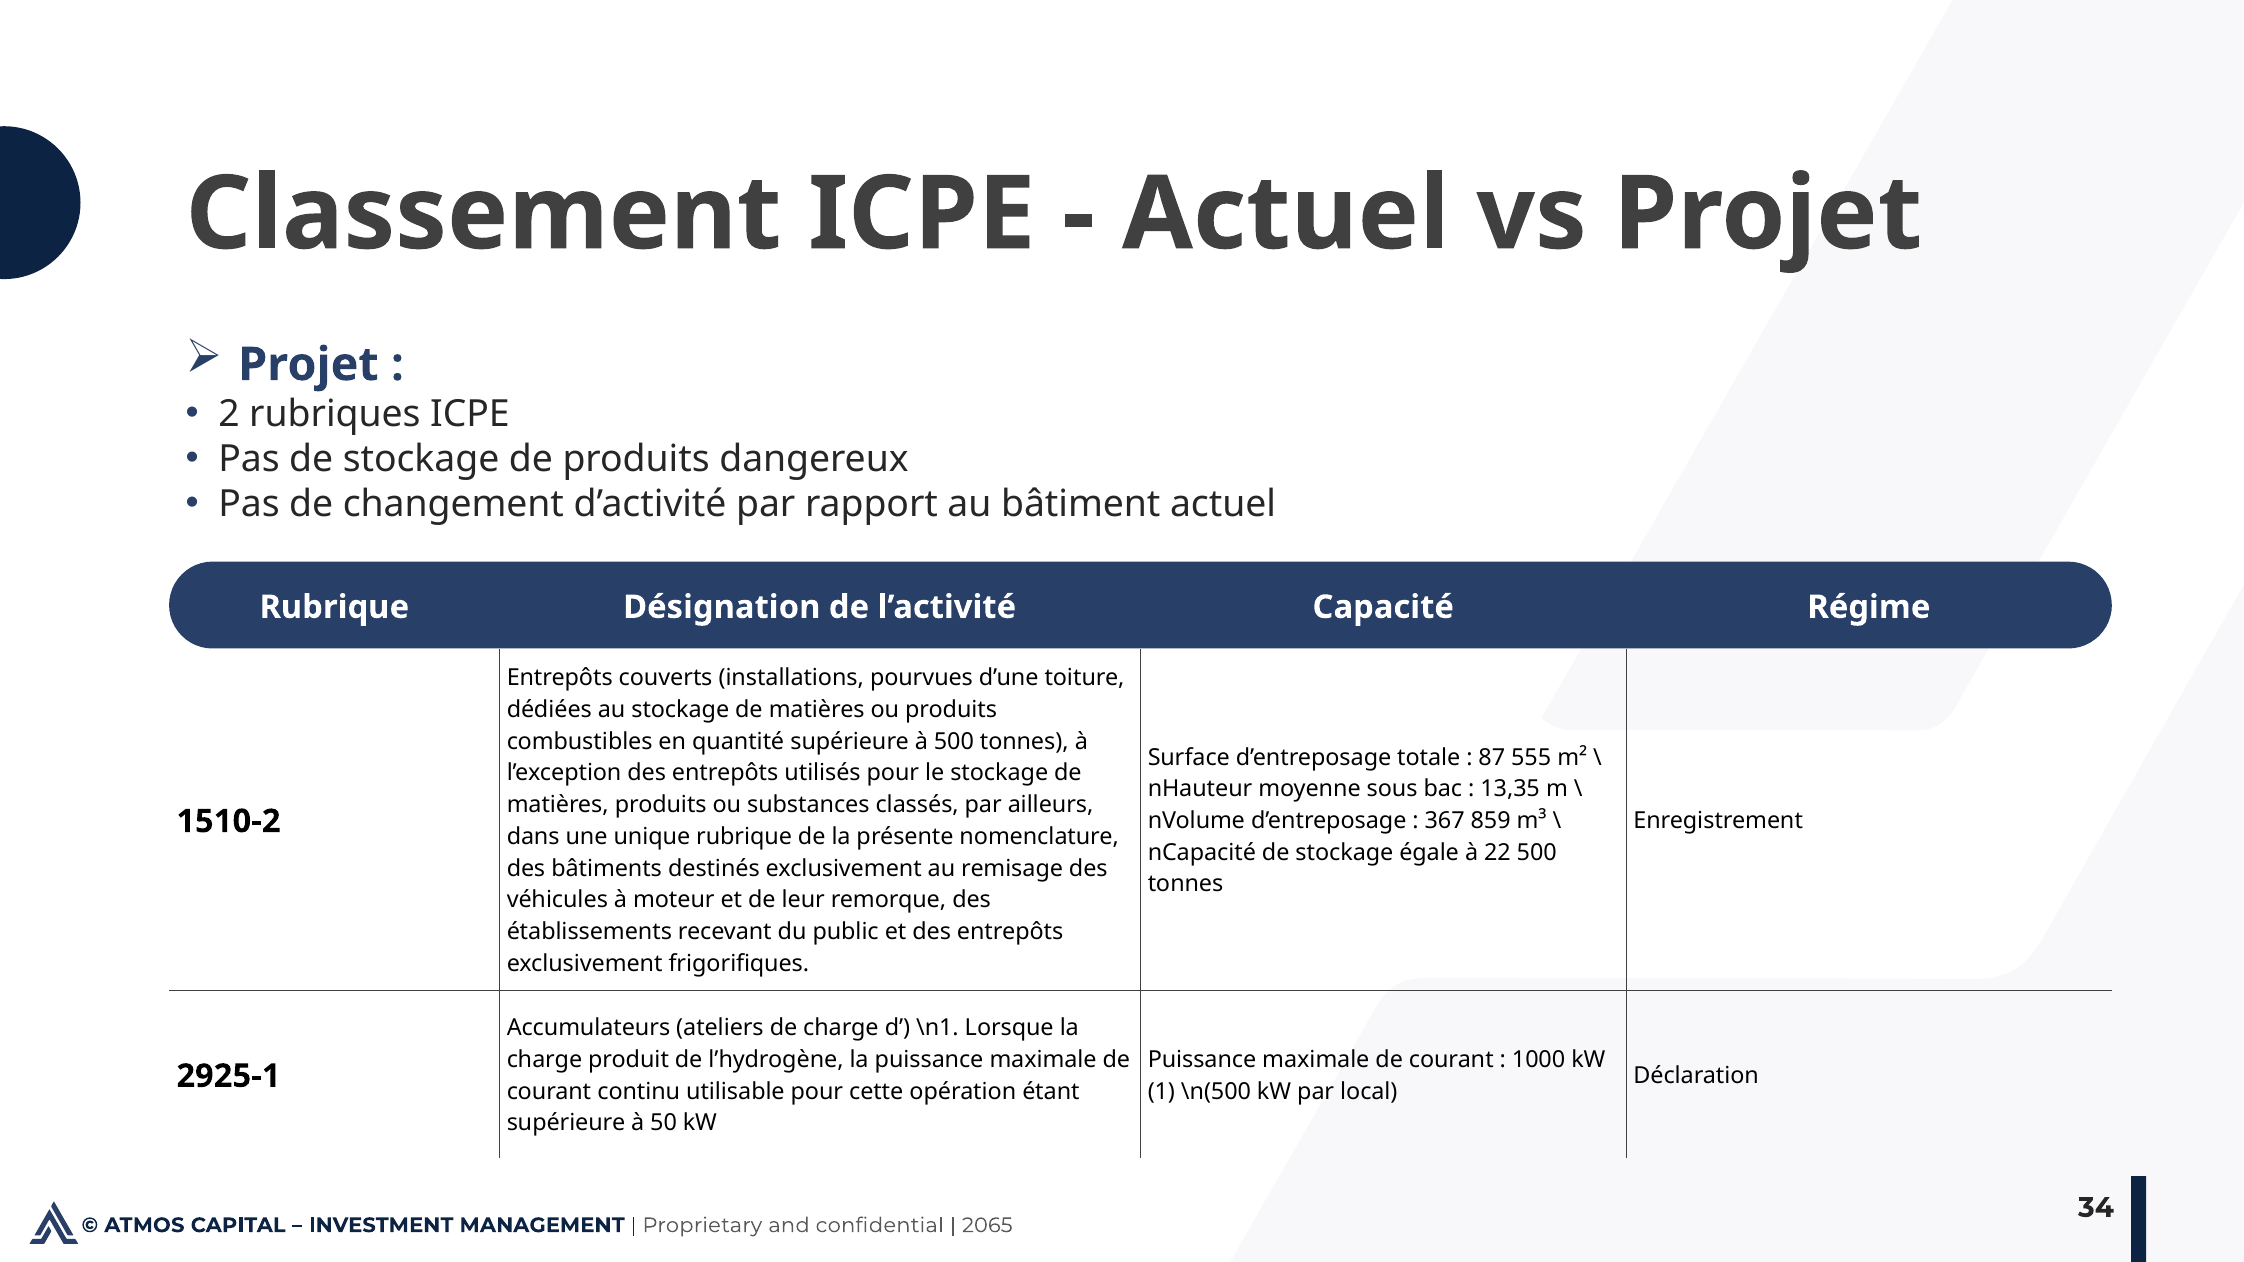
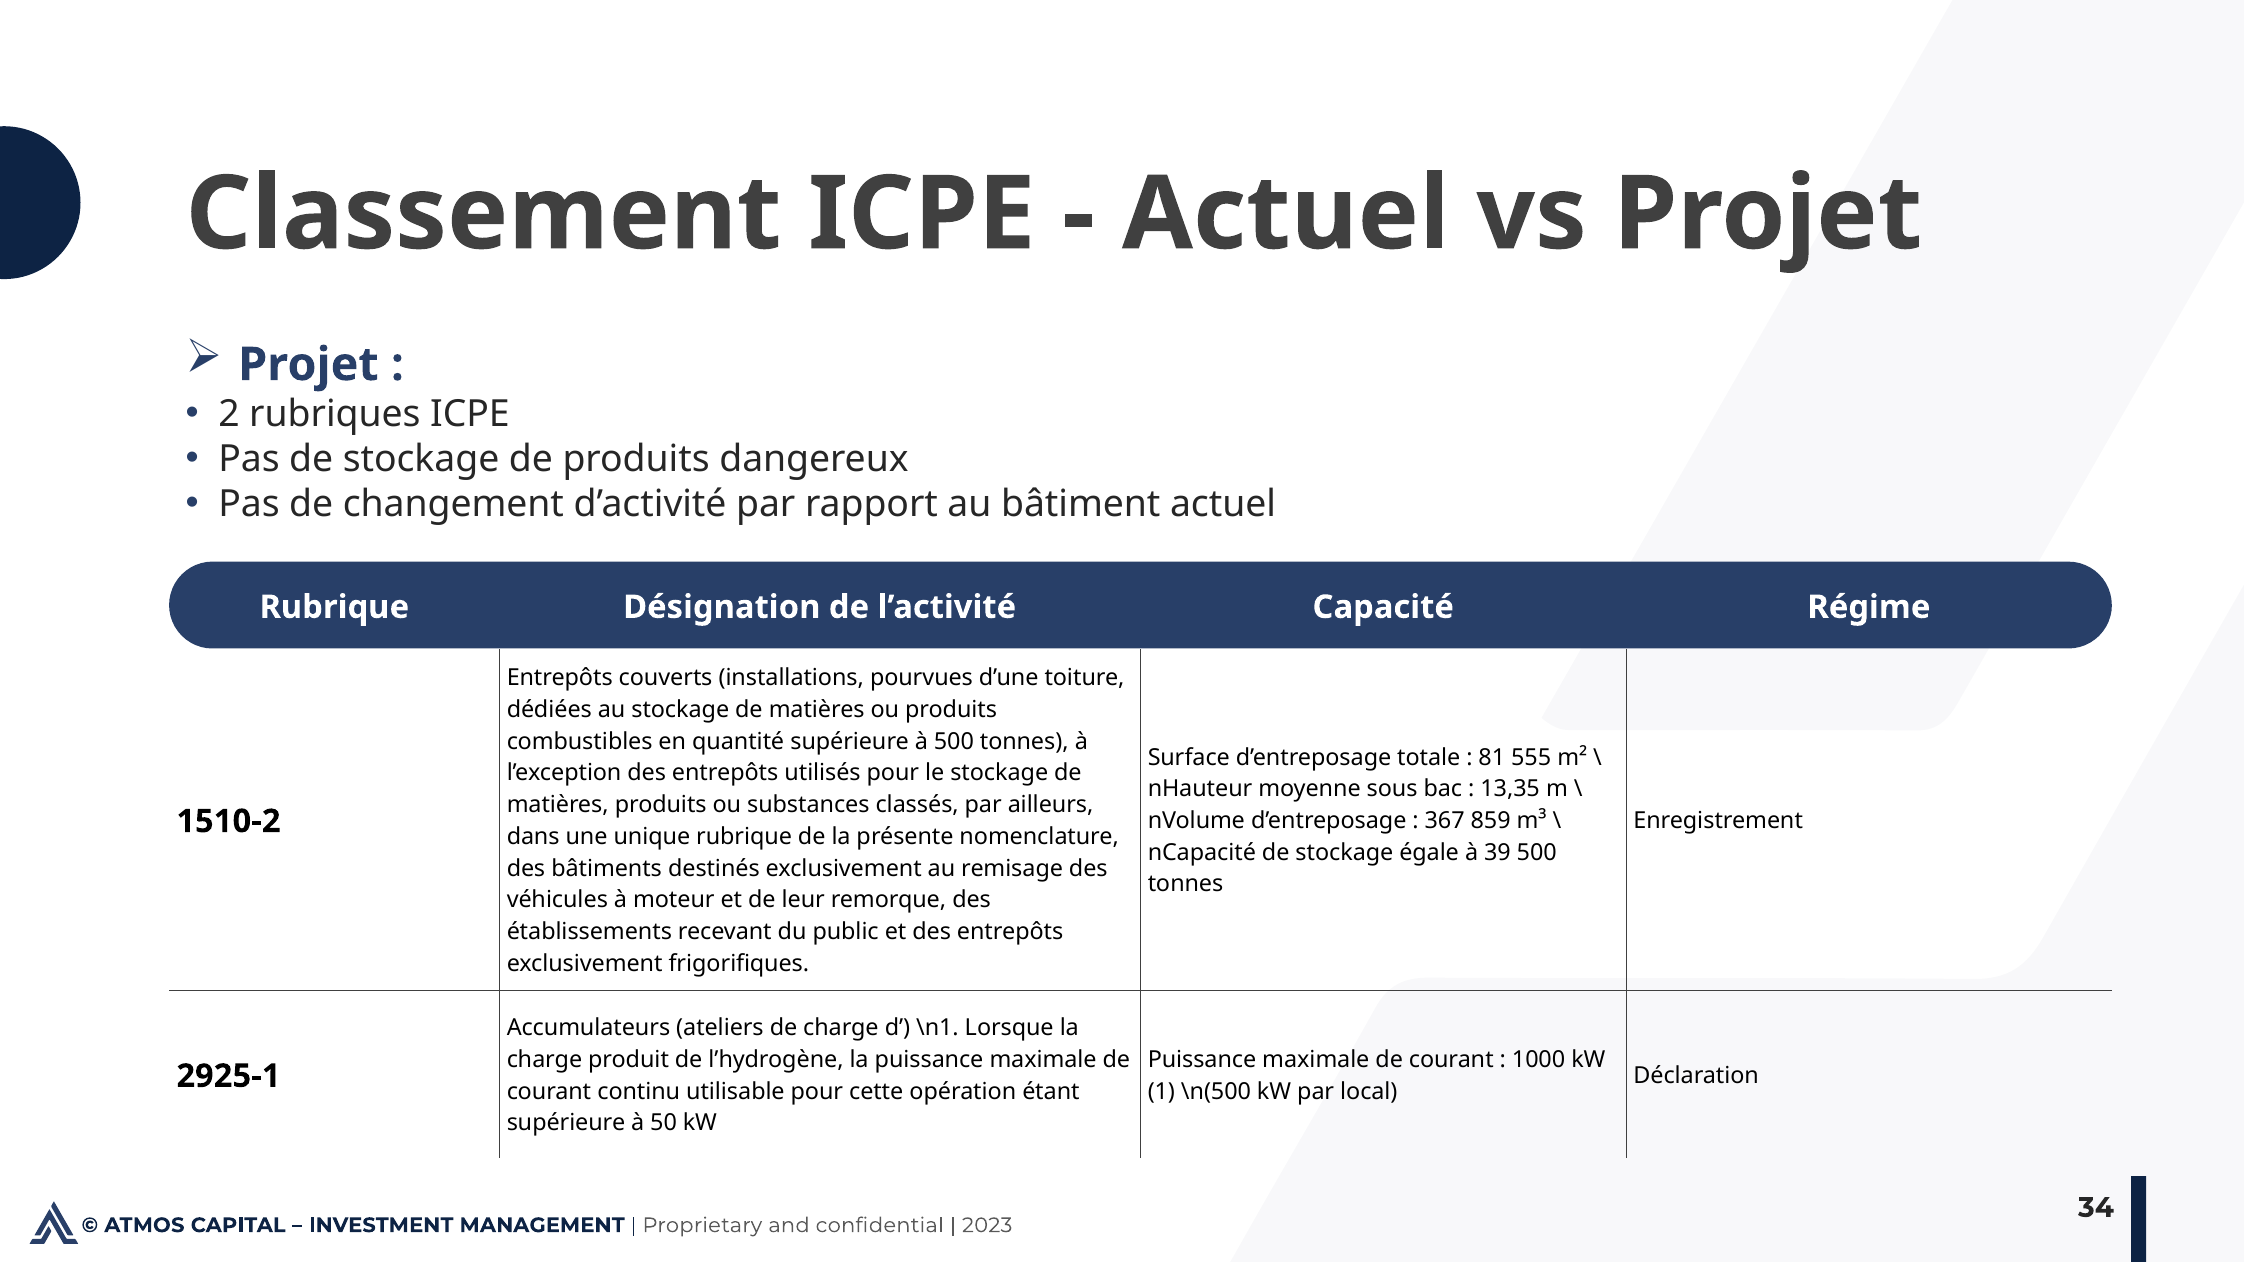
87: 87 -> 81
22: 22 -> 39
2065: 2065 -> 2023
